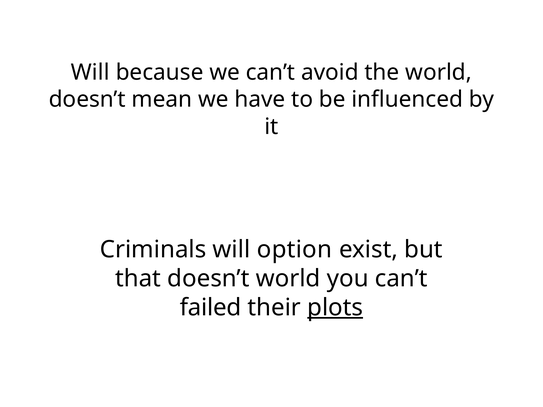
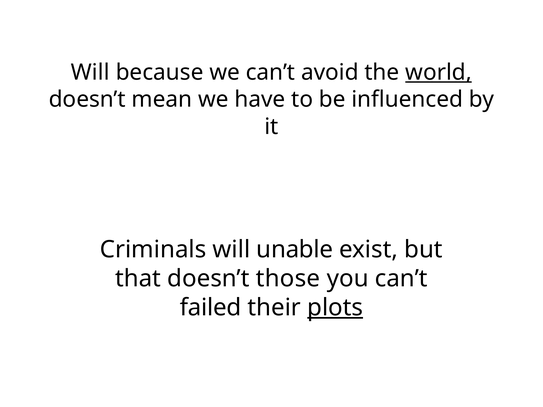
world at (439, 72) underline: none -> present
option: option -> unable
doesn’t world: world -> those
